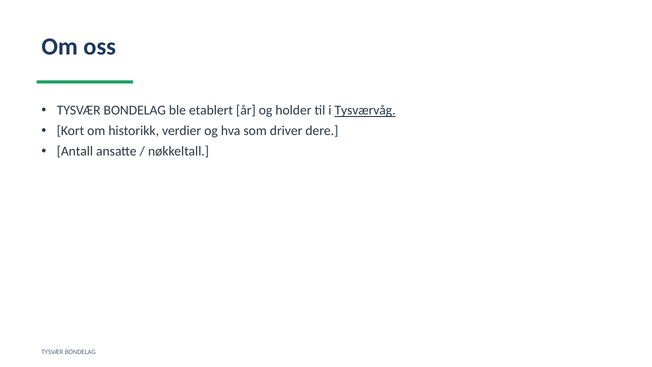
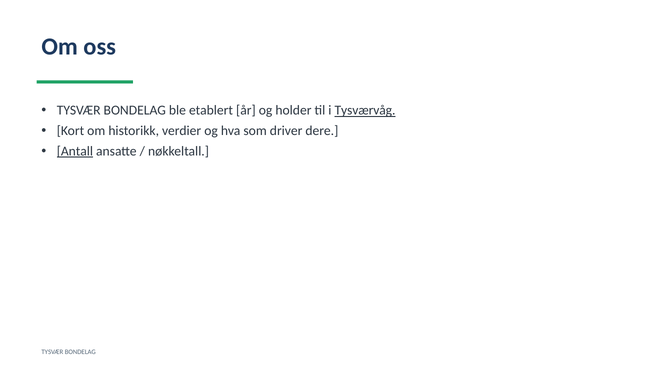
Antall underline: none -> present
